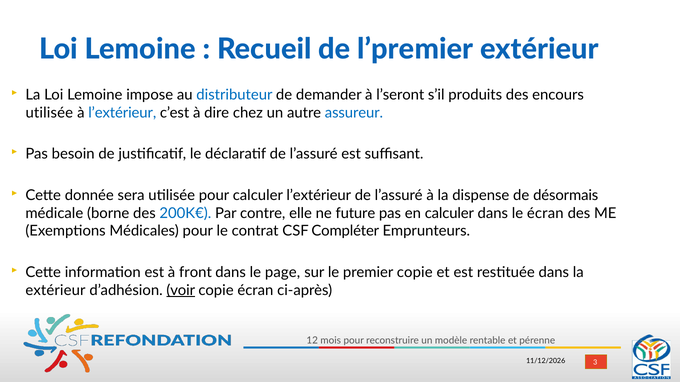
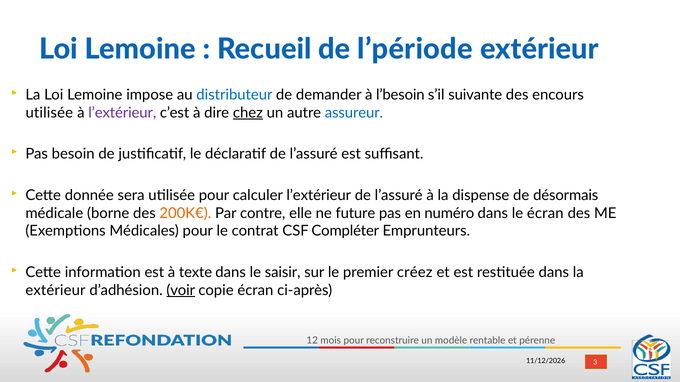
l’premier: l’premier -> l’période
l’seront: l’seront -> l’besoin
produits: produits -> suivante
l’extérieur at (122, 113) colour: blue -> purple
chez underline: none -> present
200K€ colour: blue -> orange
en calculer: calculer -> numéro
front: front -> texte
page: page -> saisir
premier copie: copie -> créez
